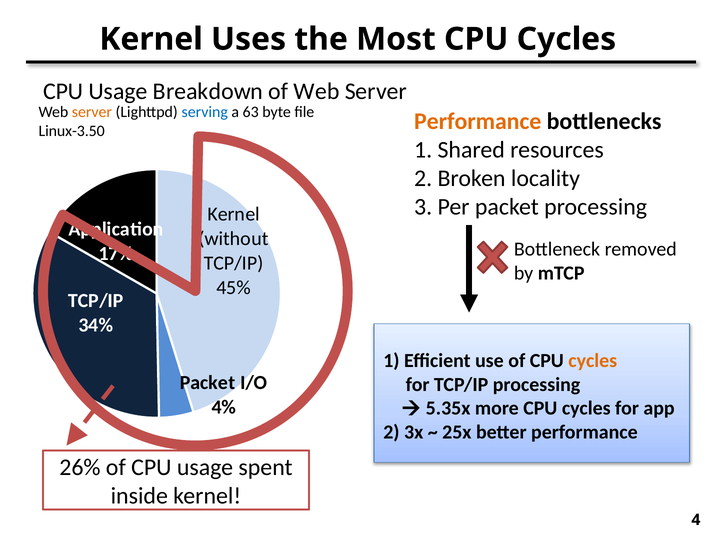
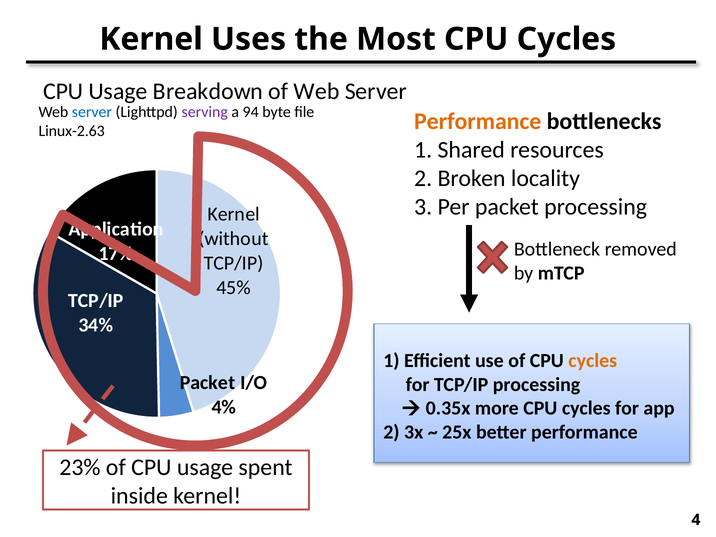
server at (92, 112) colour: orange -> blue
serving colour: blue -> purple
63: 63 -> 94
Linux-3.50: Linux-3.50 -> Linux-2.63
5.35x: 5.35x -> 0.35x
26%: 26% -> 23%
